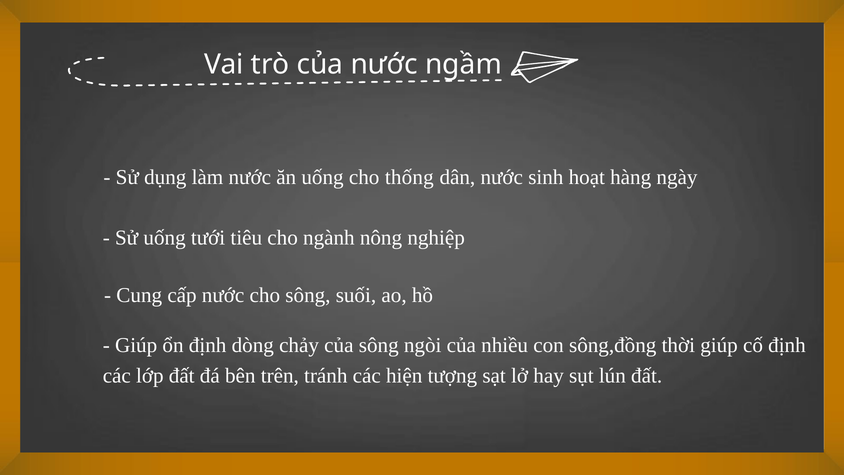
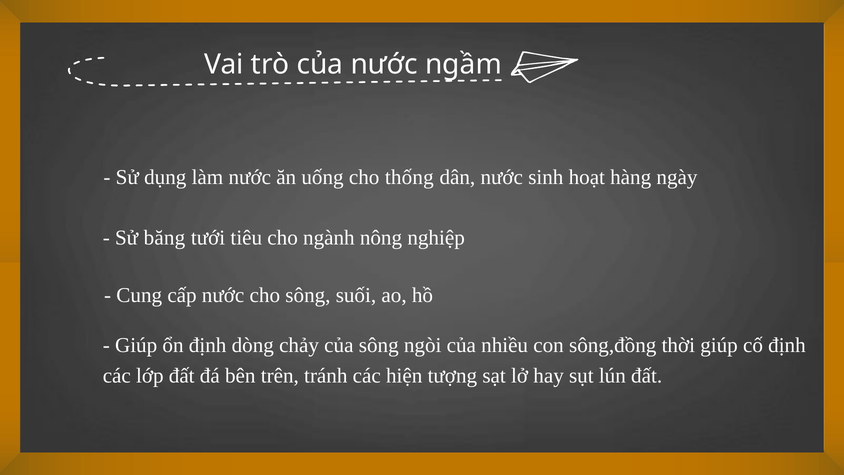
Sử uống: uống -> băng
